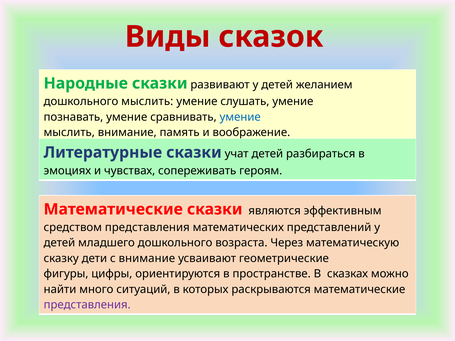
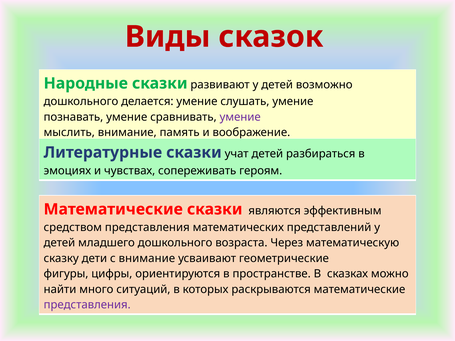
желанием: желанием -> возможно
дошкольного мыслить: мыслить -> делается
умение at (240, 117) colour: blue -> purple
